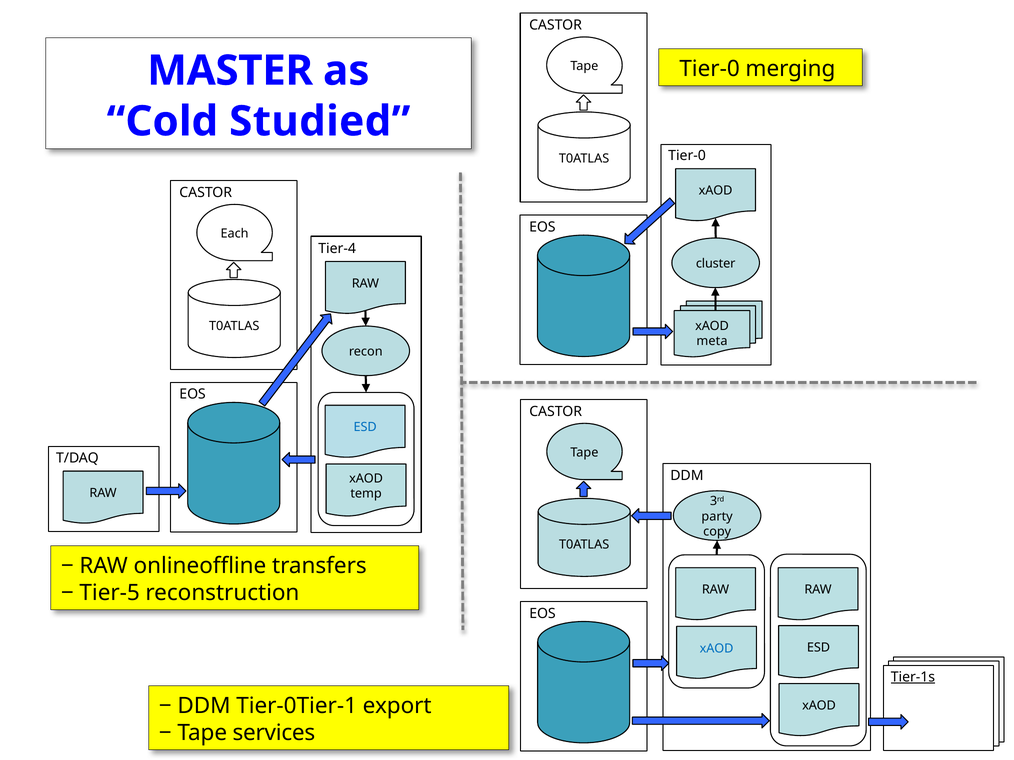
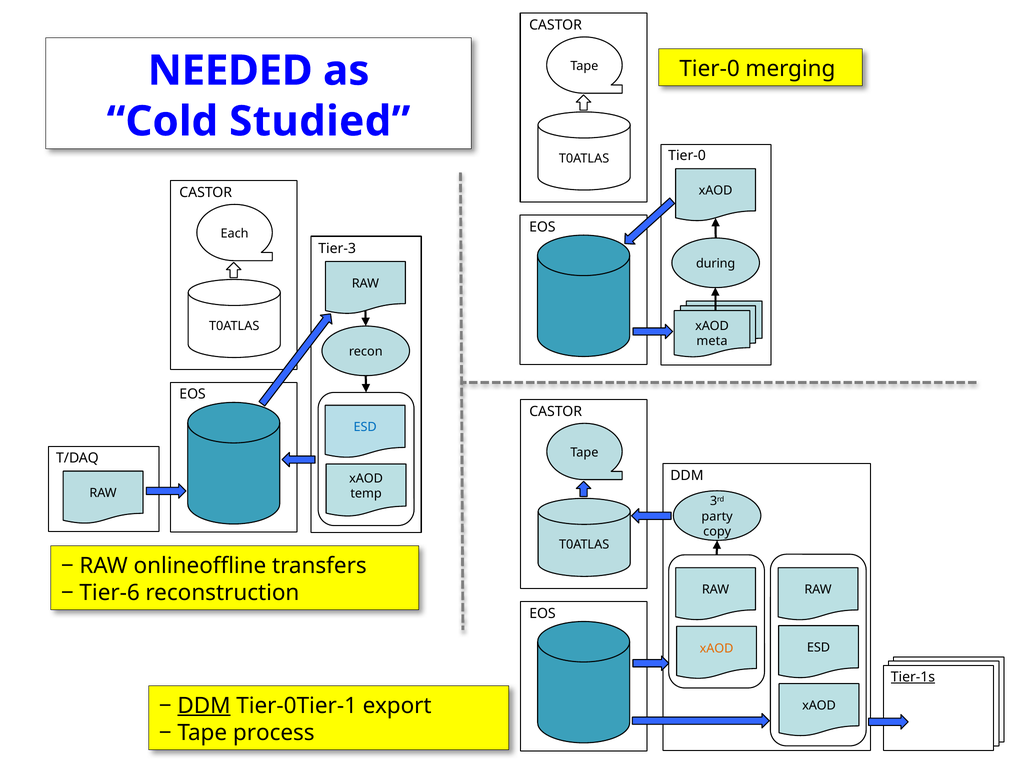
MASTER: MASTER -> NEEDED
Tier-4: Tier-4 -> Tier-3
cluster: cluster -> during
Tier-5: Tier-5 -> Tier-6
xAOD at (717, 649) colour: blue -> orange
DDM at (204, 706) underline: none -> present
services: services -> process
